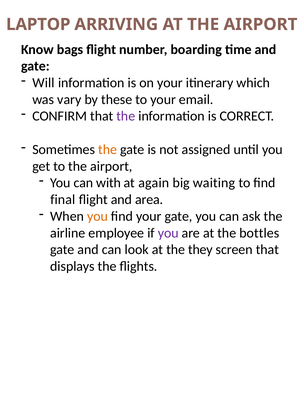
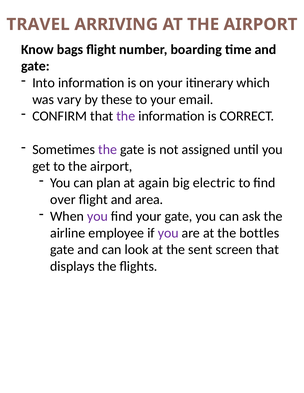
LAPTOP: LAPTOP -> TRAVEL
Will: Will -> Into
the at (108, 150) colour: orange -> purple
with: with -> plan
waiting: waiting -> electric
final: final -> over
you at (97, 216) colour: orange -> purple
they: they -> sent
